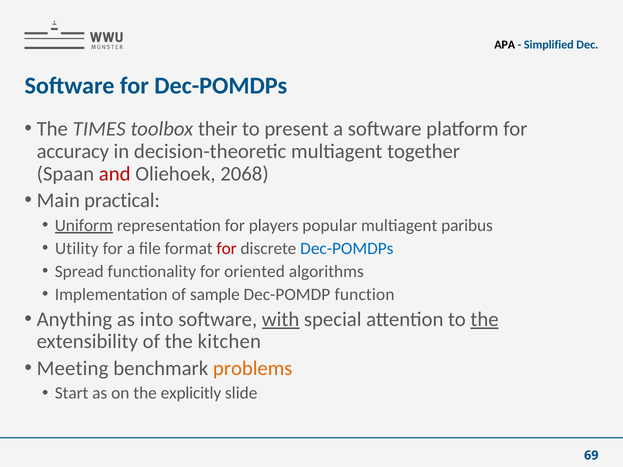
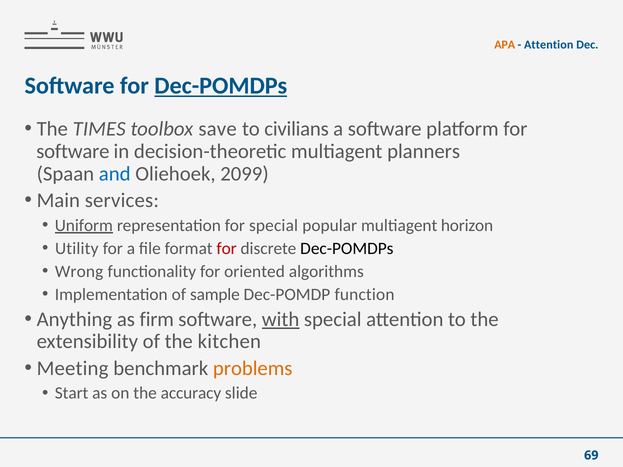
APA colour: black -> orange
Simplified at (549, 45): Simplified -> Attention
Dec-POMDPs at (221, 86) underline: none -> present
their: their -> save
present: present -> civilians
accuracy at (73, 151): accuracy -> software
together: together -> planners
and colour: red -> blue
2068: 2068 -> 2099
practical: practical -> services
for players: players -> special
paribus: paribus -> horizon
Dec-POMDPs at (347, 248) colour: blue -> black
Spread: Spread -> Wrong
into: into -> firm
the at (485, 319) underline: present -> none
explicitly: explicitly -> accuracy
